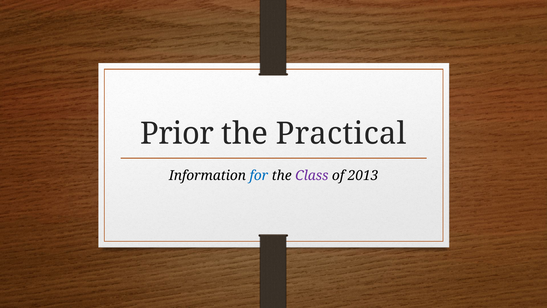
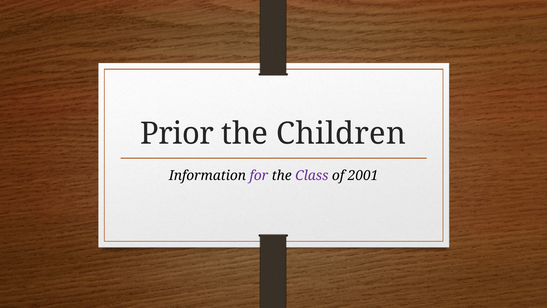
Practical: Practical -> Children
for colour: blue -> purple
2013: 2013 -> 2001
